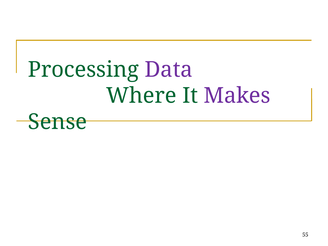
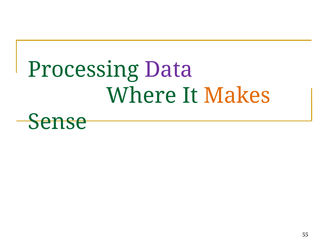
Makes colour: purple -> orange
